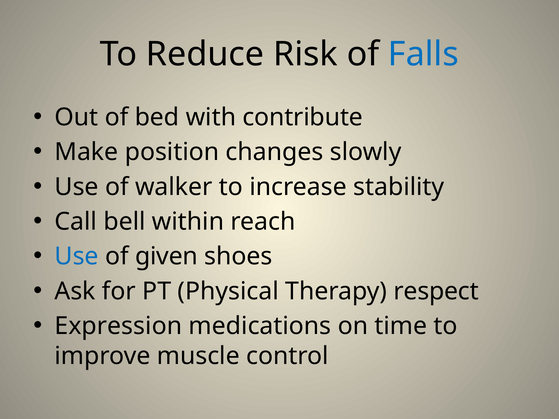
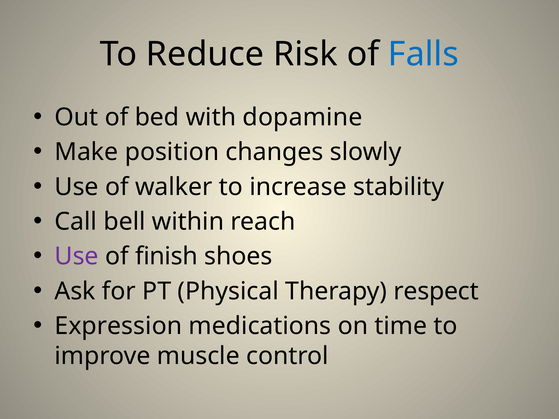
contribute: contribute -> dopamine
Use at (77, 257) colour: blue -> purple
given: given -> finish
